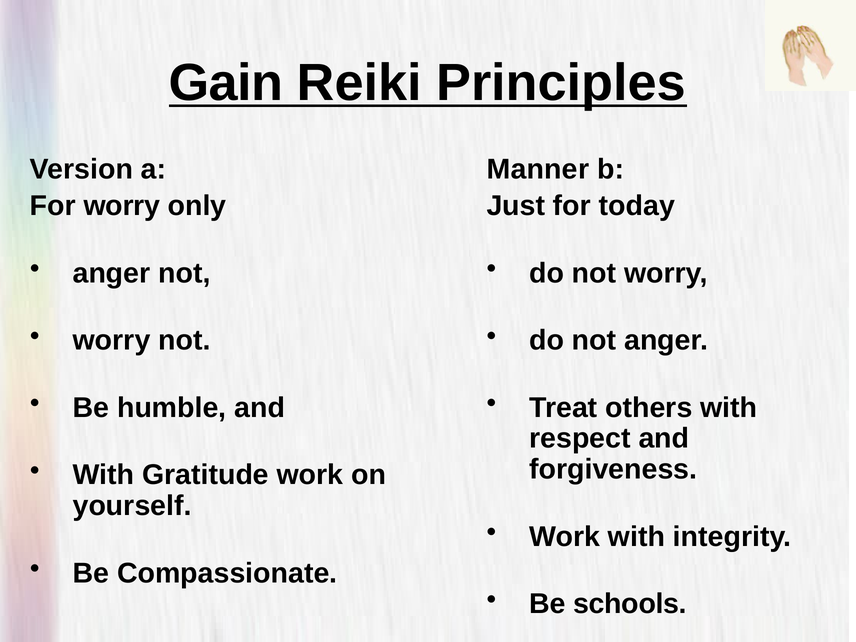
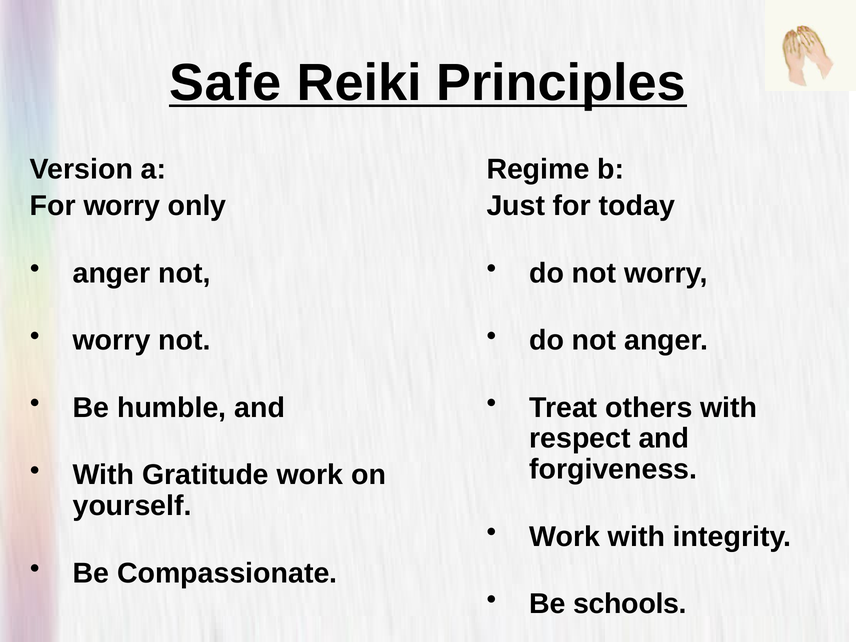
Gain: Gain -> Safe
Manner: Manner -> Regime
